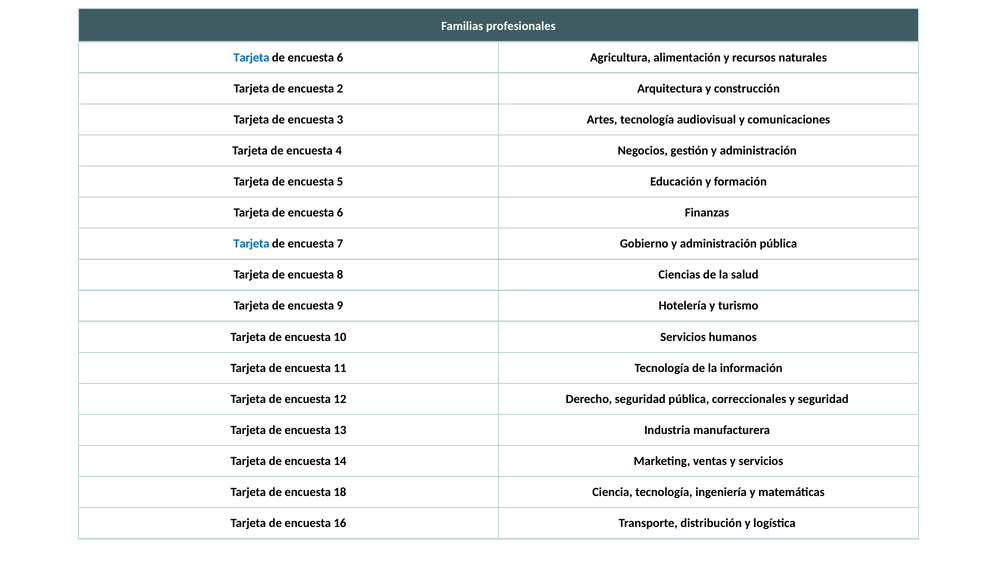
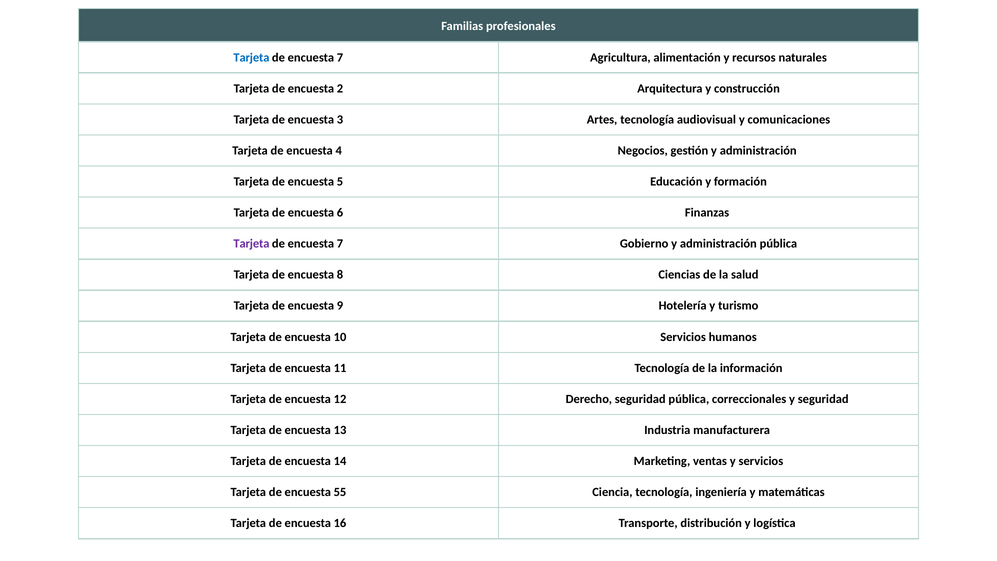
6 at (340, 57): 6 -> 7
Tarjeta at (251, 244) colour: blue -> purple
18: 18 -> 55
